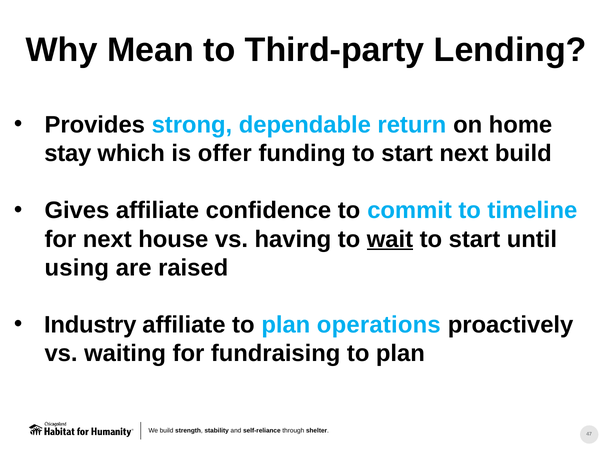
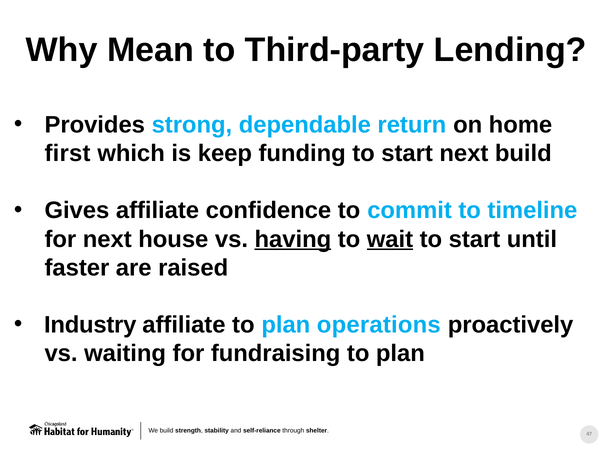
stay: stay -> first
offer: offer -> keep
having underline: none -> present
using: using -> faster
